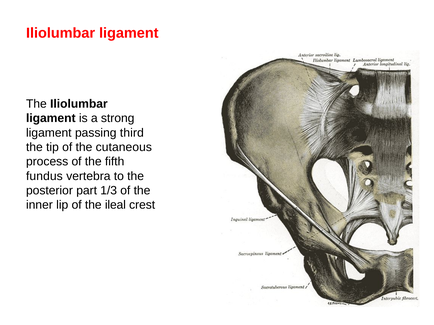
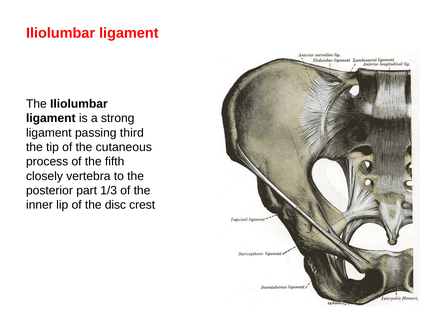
fundus: fundus -> closely
ileal: ileal -> disc
